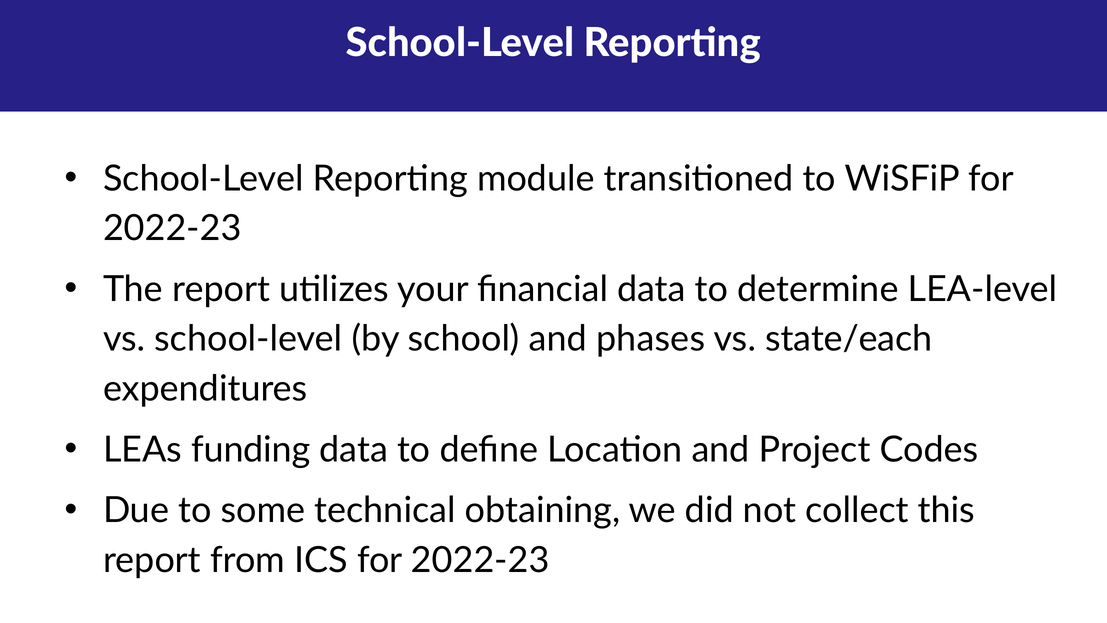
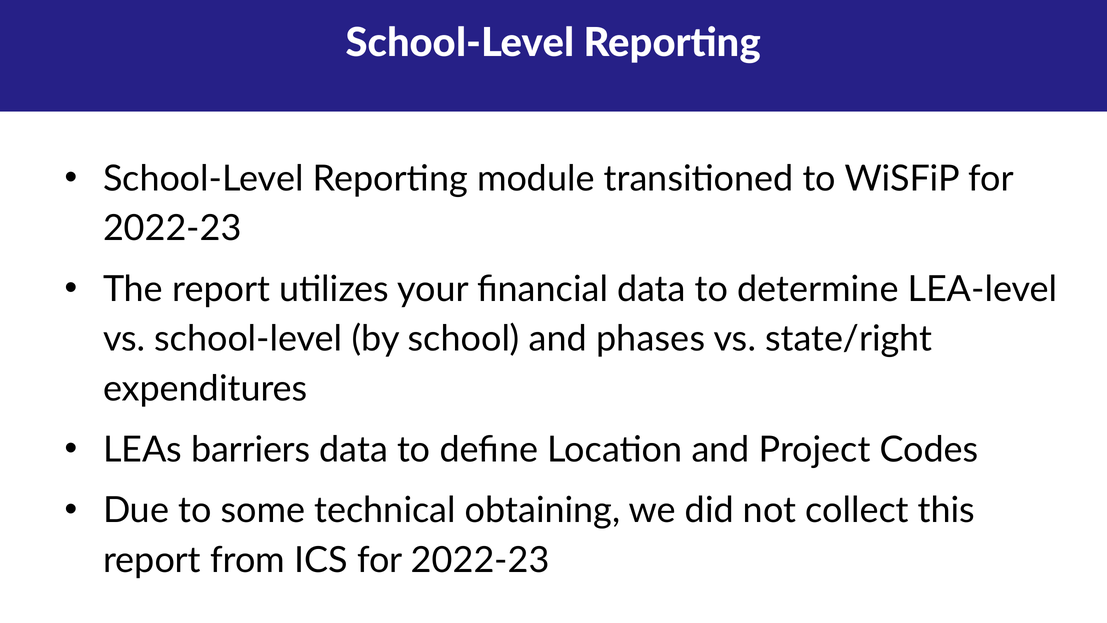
state/each: state/each -> state/right
funding: funding -> barriers
